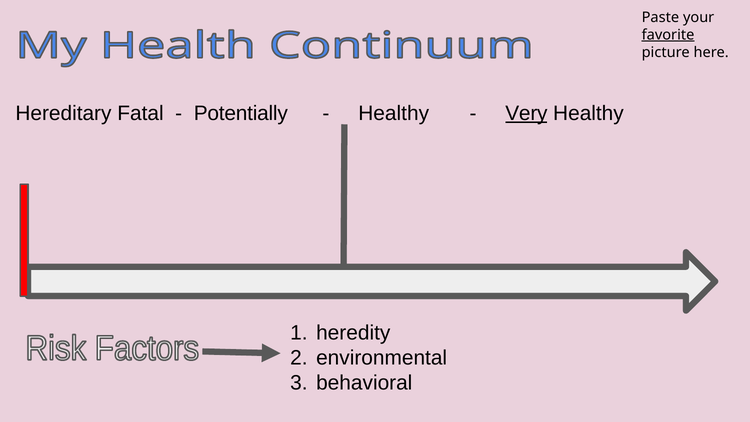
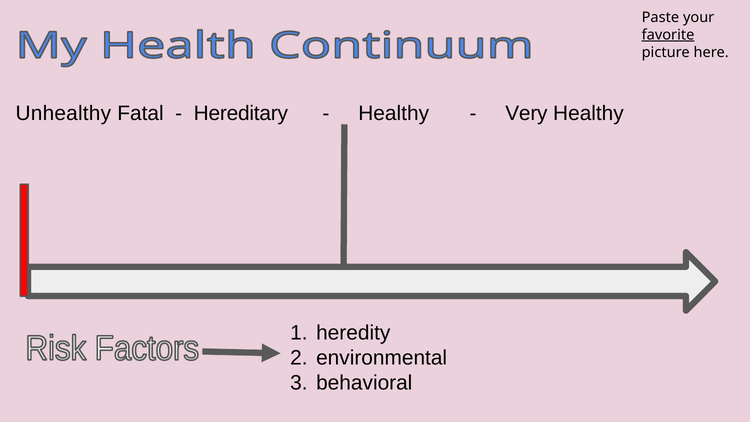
Hereditary: Hereditary -> Unhealthy
Potentially: Potentially -> Hereditary
Very underline: present -> none
